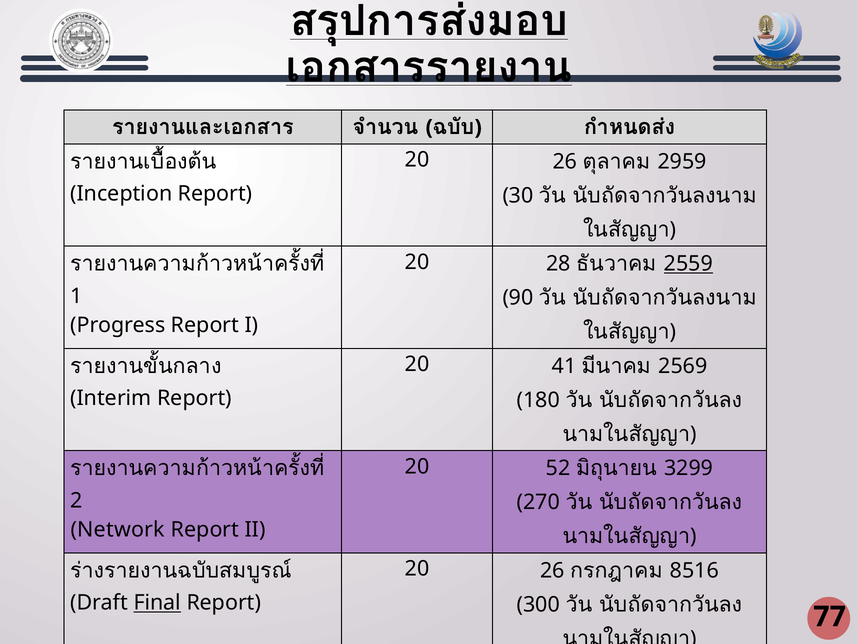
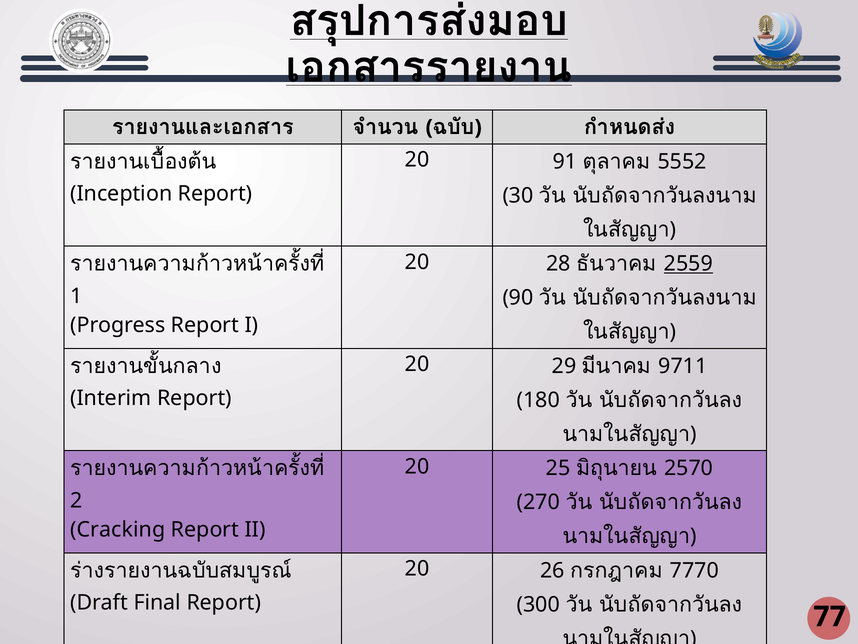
26 at (565, 161): 26 -> 91
2959: 2959 -> 5552
41: 41 -> 29
2569: 2569 -> 9711
52: 52 -> 25
3299: 3299 -> 2570
Network: Network -> Cracking
8516: 8516 -> 7770
Final at (157, 602) underline: present -> none
